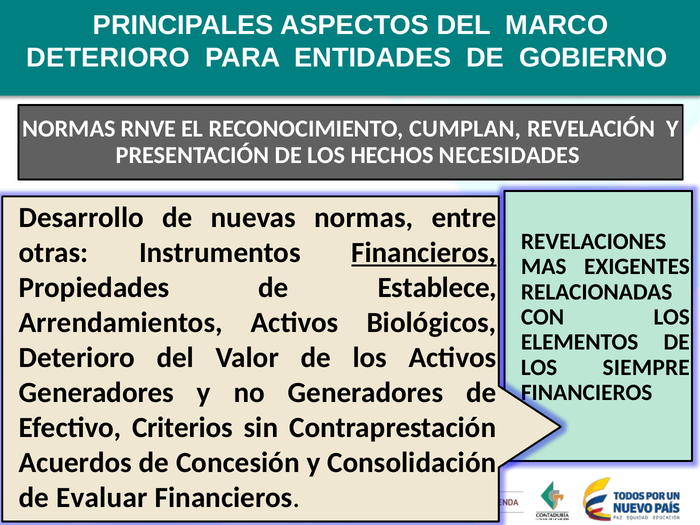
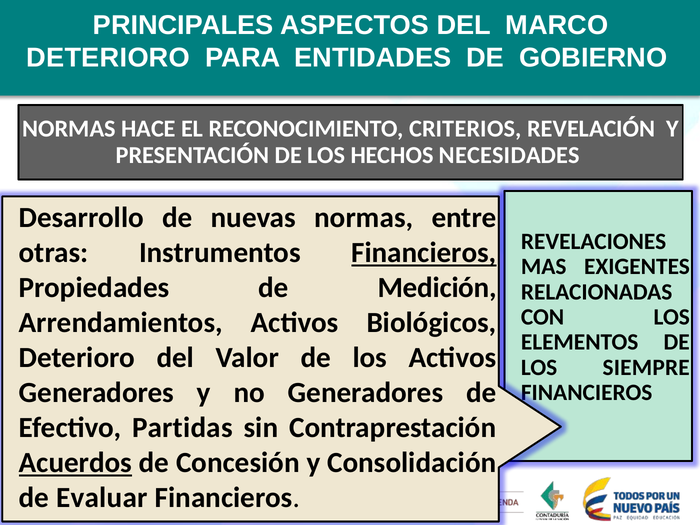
RNVE: RNVE -> HACE
CUMPLAN: CUMPLAN -> CRITERIOS
Establece: Establece -> Medición
Criterios: Criterios -> Partidas
Acuerdos underline: none -> present
